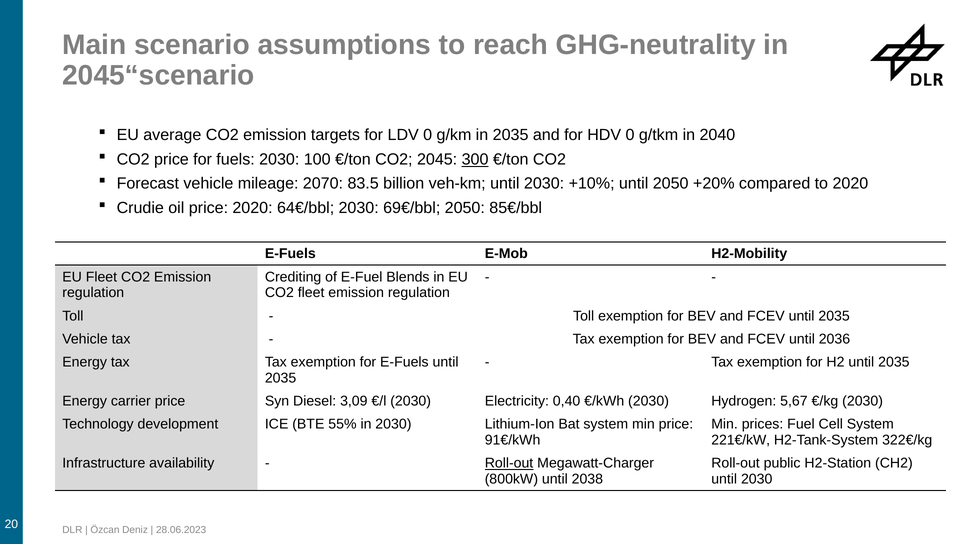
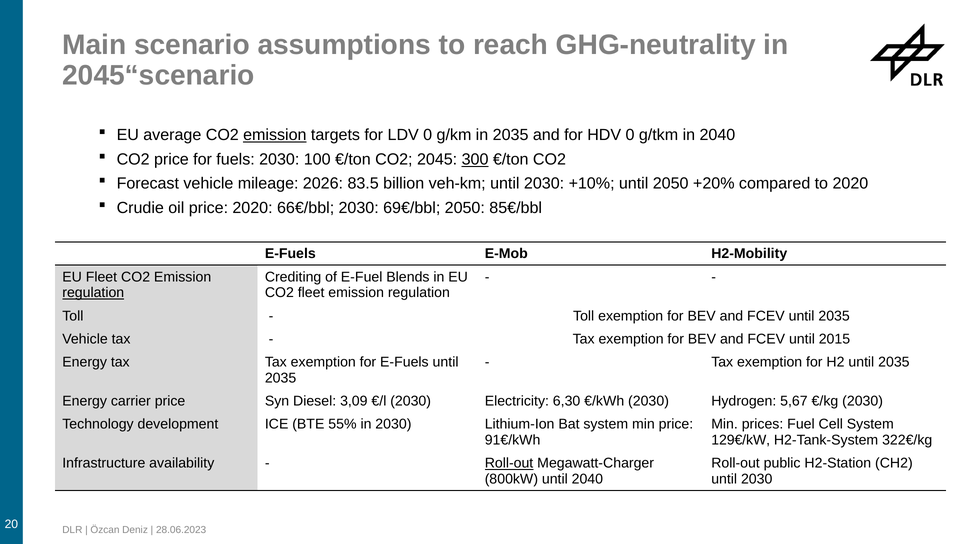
emission at (275, 135) underline: none -> present
2070: 2070 -> 2026
64€/bbl: 64€/bbl -> 66€/bbl
regulation at (93, 292) underline: none -> present
2036: 2036 -> 2015
0,40: 0,40 -> 6,30
221€/kW: 221€/kW -> 129€/kW
until 2038: 2038 -> 2040
